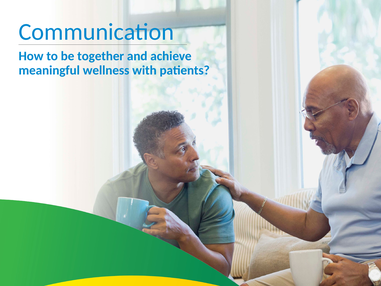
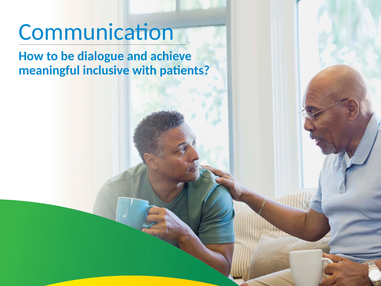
together: together -> dialogue
wellness: wellness -> inclusive
